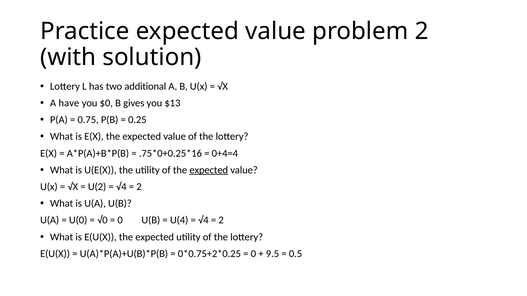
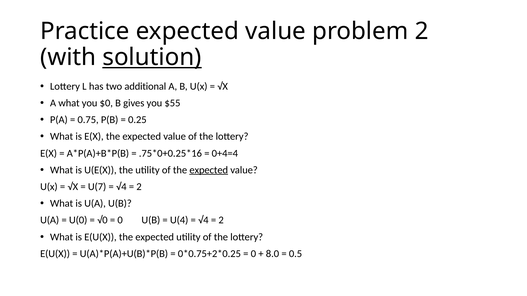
solution underline: none -> present
A have: have -> what
$13: $13 -> $55
U(2: U(2 -> U(7
9.5: 9.5 -> 8.0
